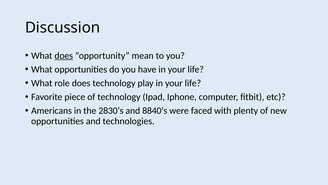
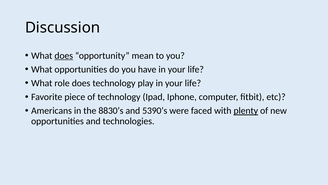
2830’s: 2830’s -> 8830’s
8840’s: 8840’s -> 5390’s
plenty underline: none -> present
